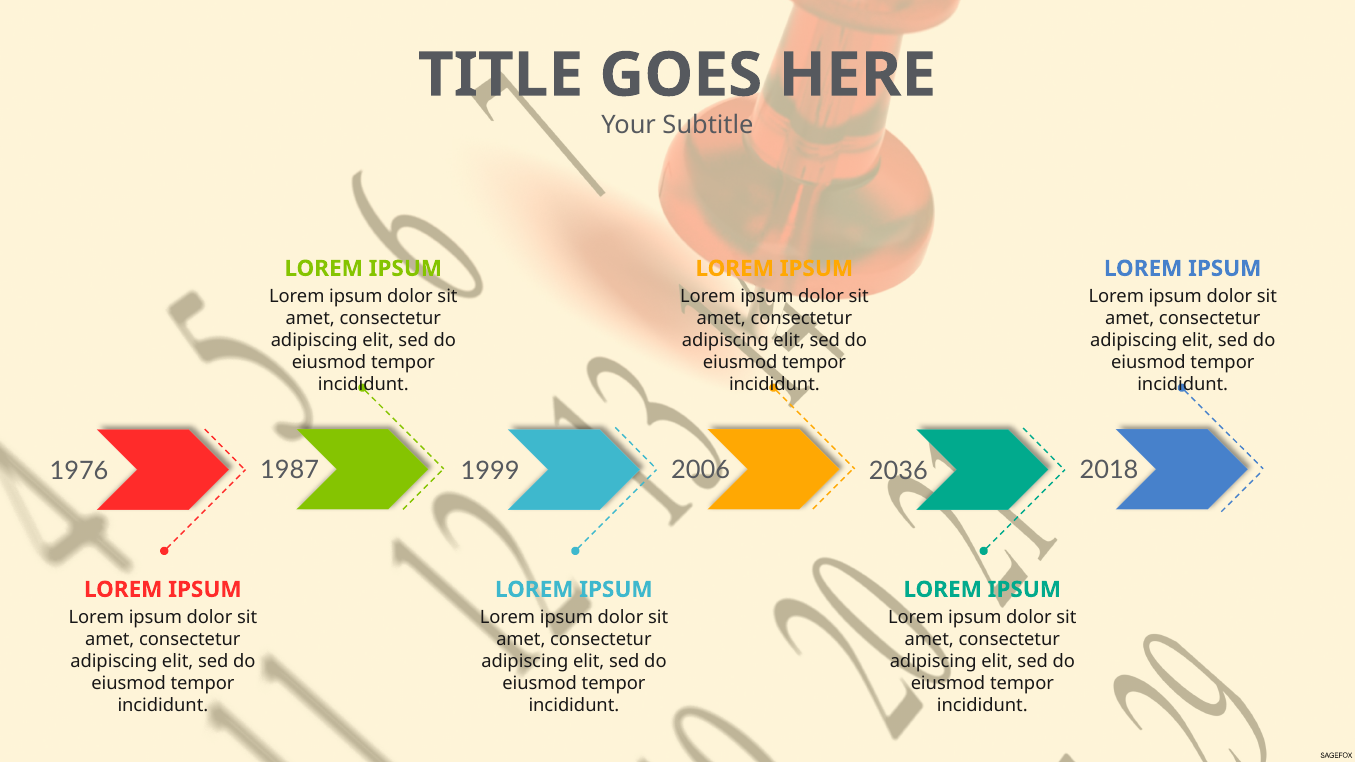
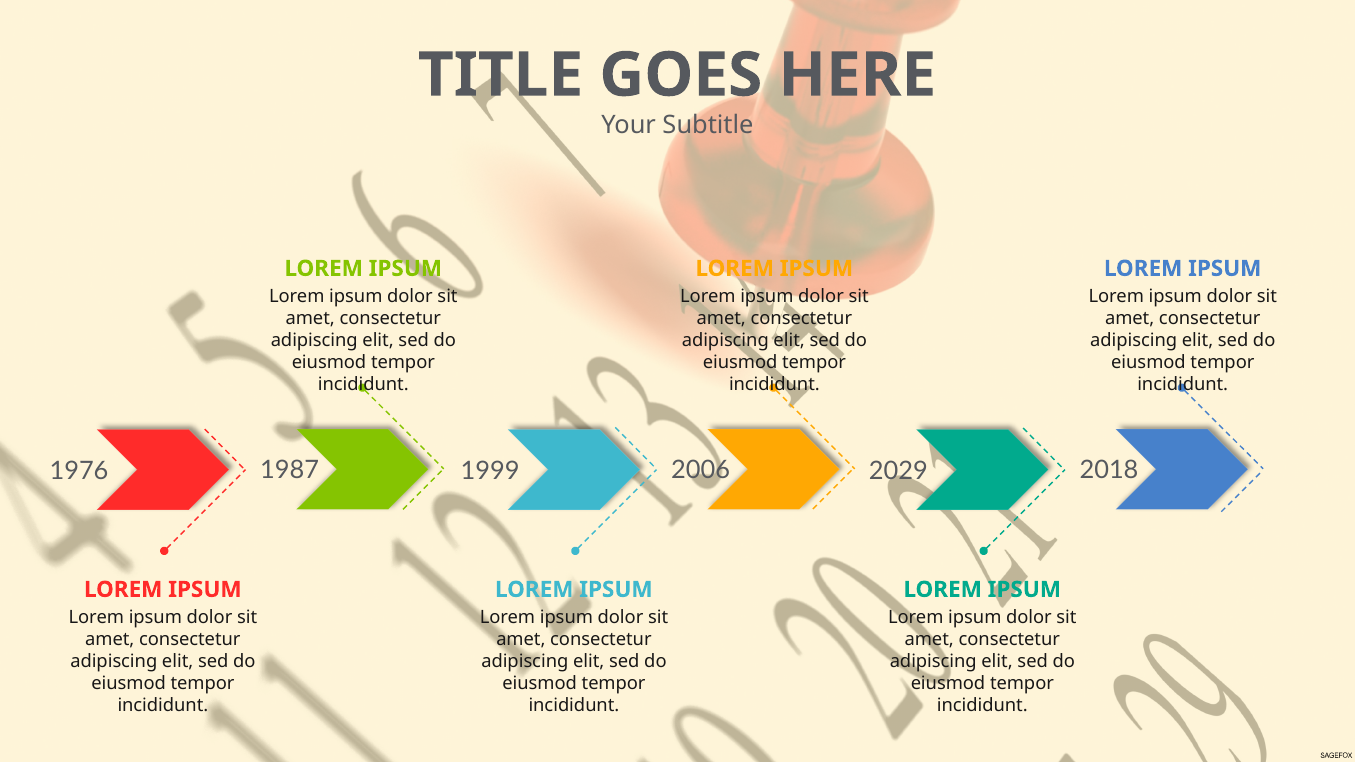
2036: 2036 -> 2029
